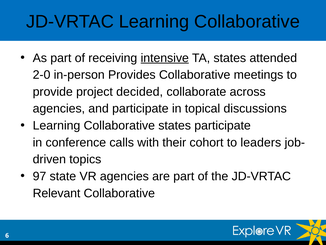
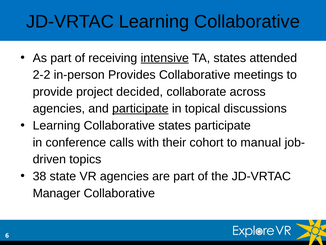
2-0: 2-0 -> 2-2
participate at (140, 108) underline: none -> present
leaders: leaders -> manual
97: 97 -> 38
Relevant: Relevant -> Manager
